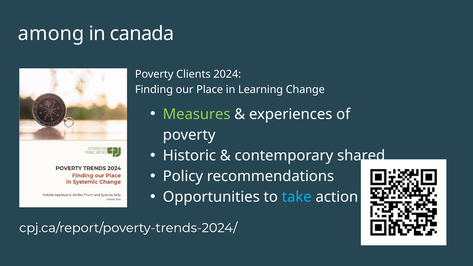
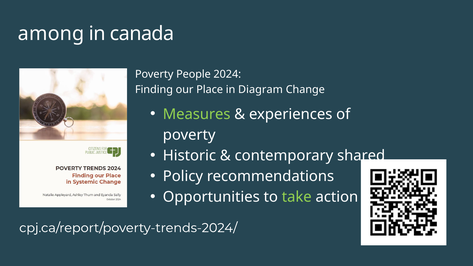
Clients: Clients -> People
Learning: Learning -> Diagram
take colour: light blue -> light green
